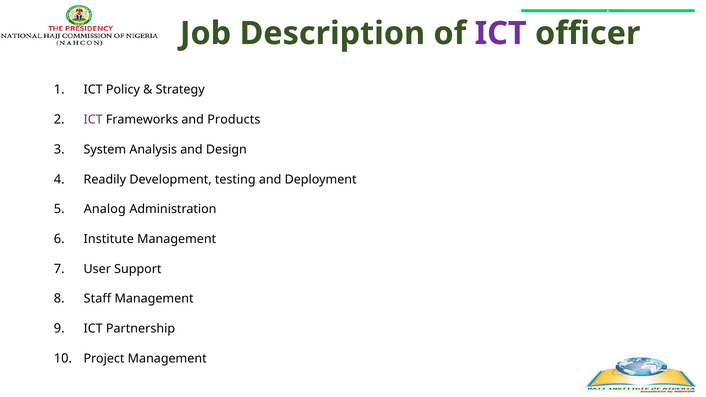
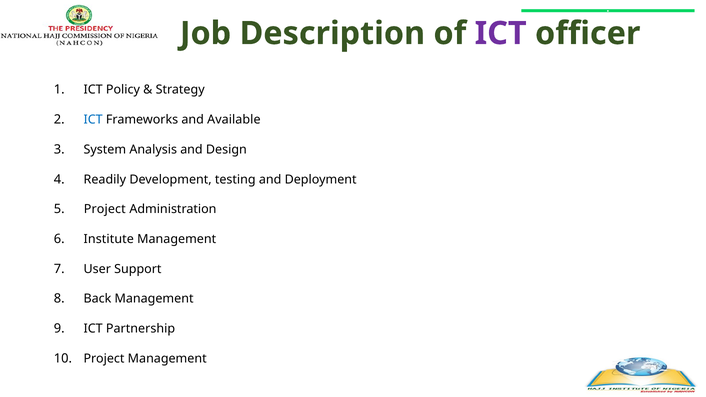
ICT at (93, 120) colour: purple -> blue
Products: Products -> Available
Analog at (105, 209): Analog -> Project
Staff: Staff -> Back
